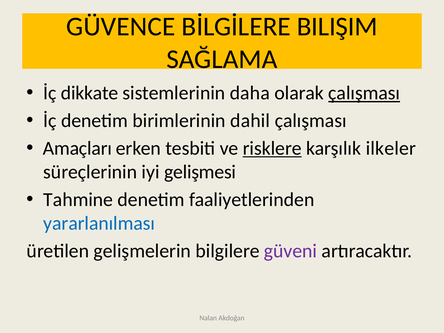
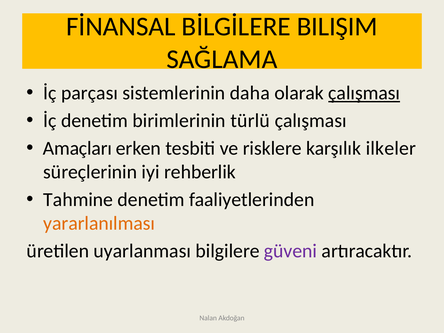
GÜVENCE: GÜVENCE -> FİNANSAL
dikkate: dikkate -> parçası
dahil: dahil -> türlü
risklere underline: present -> none
gelişmesi: gelişmesi -> rehberlik
yararlanılması colour: blue -> orange
gelişmelerin: gelişmelerin -> uyarlanması
